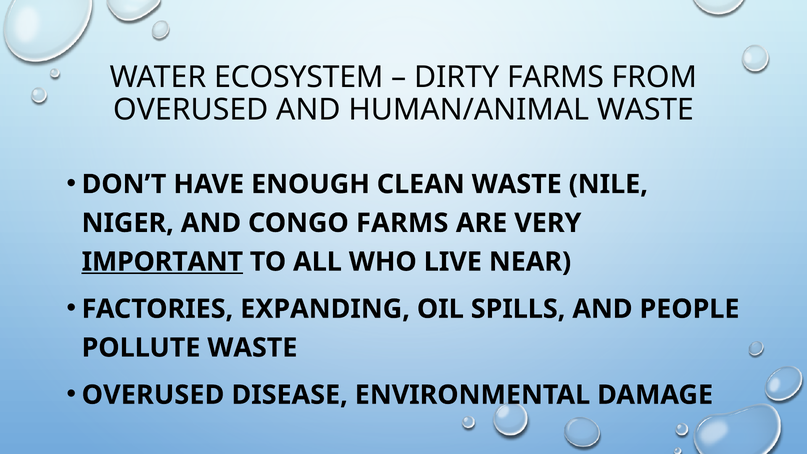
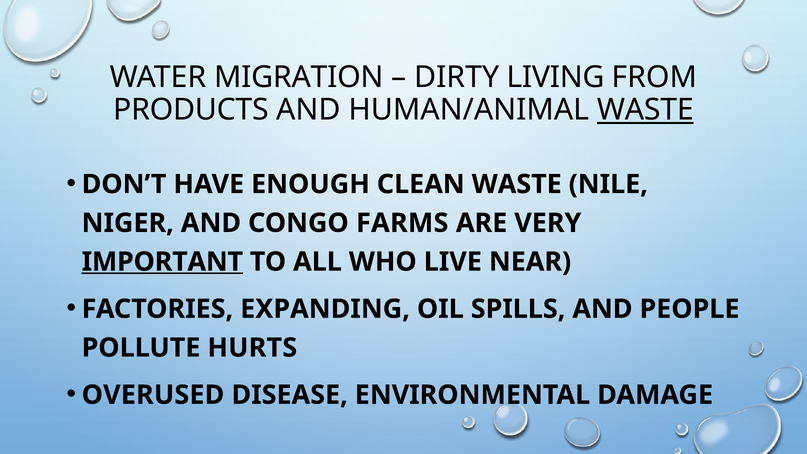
ECOSYSTEM: ECOSYSTEM -> MIGRATION
DIRTY FARMS: FARMS -> LIVING
OVERUSED at (191, 110): OVERUSED -> PRODUCTS
WASTE at (645, 110) underline: none -> present
POLLUTE WASTE: WASTE -> HURTS
